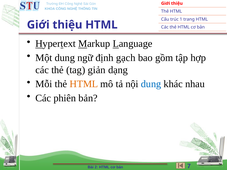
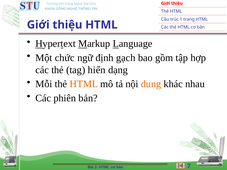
Một dung: dung -> chức
giản: giản -> hiển
dung at (151, 84) colour: blue -> orange
